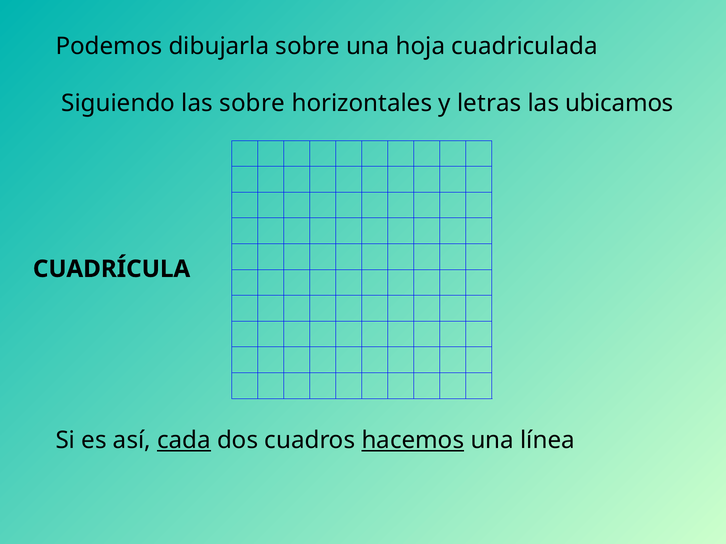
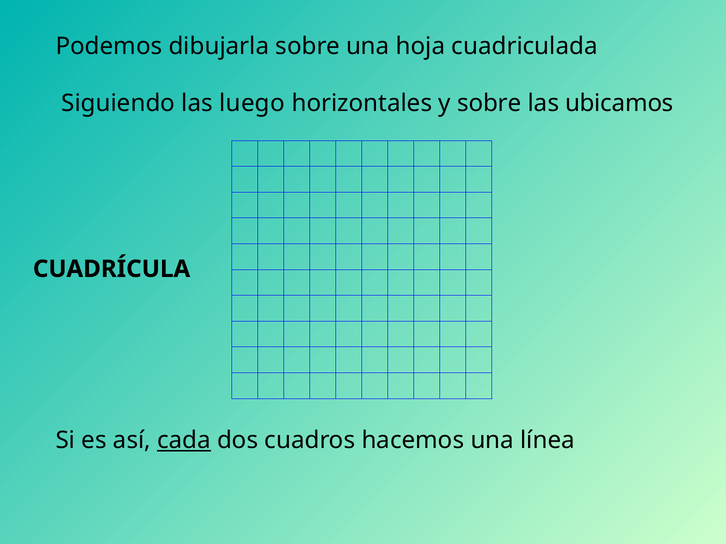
las sobre: sobre -> luego
y letras: letras -> sobre
hacemos underline: present -> none
